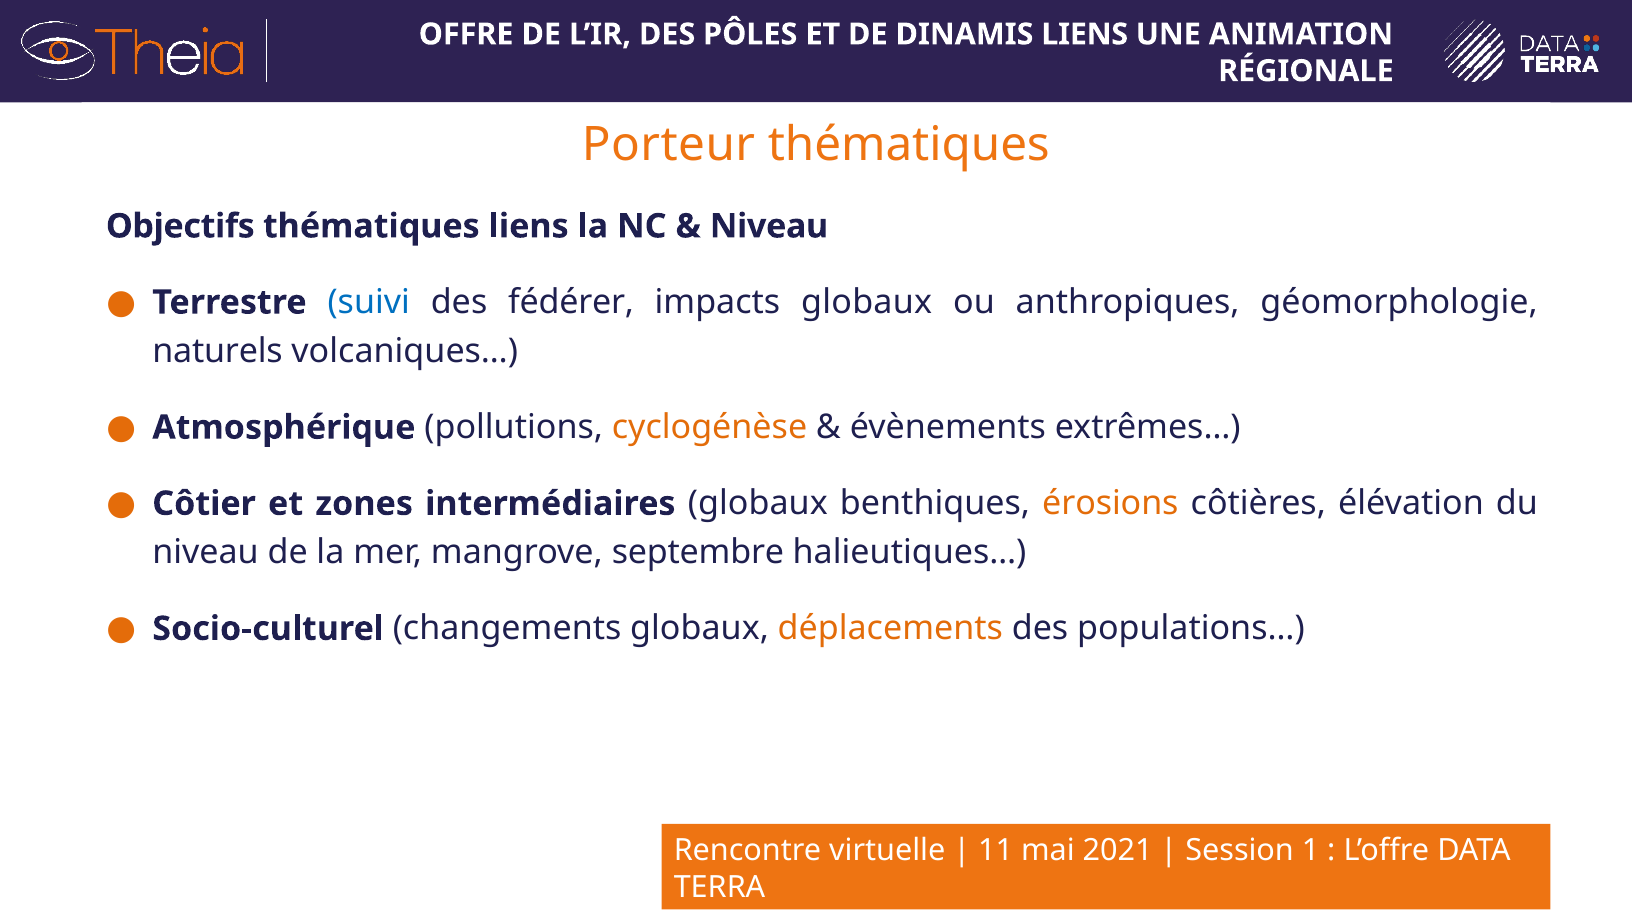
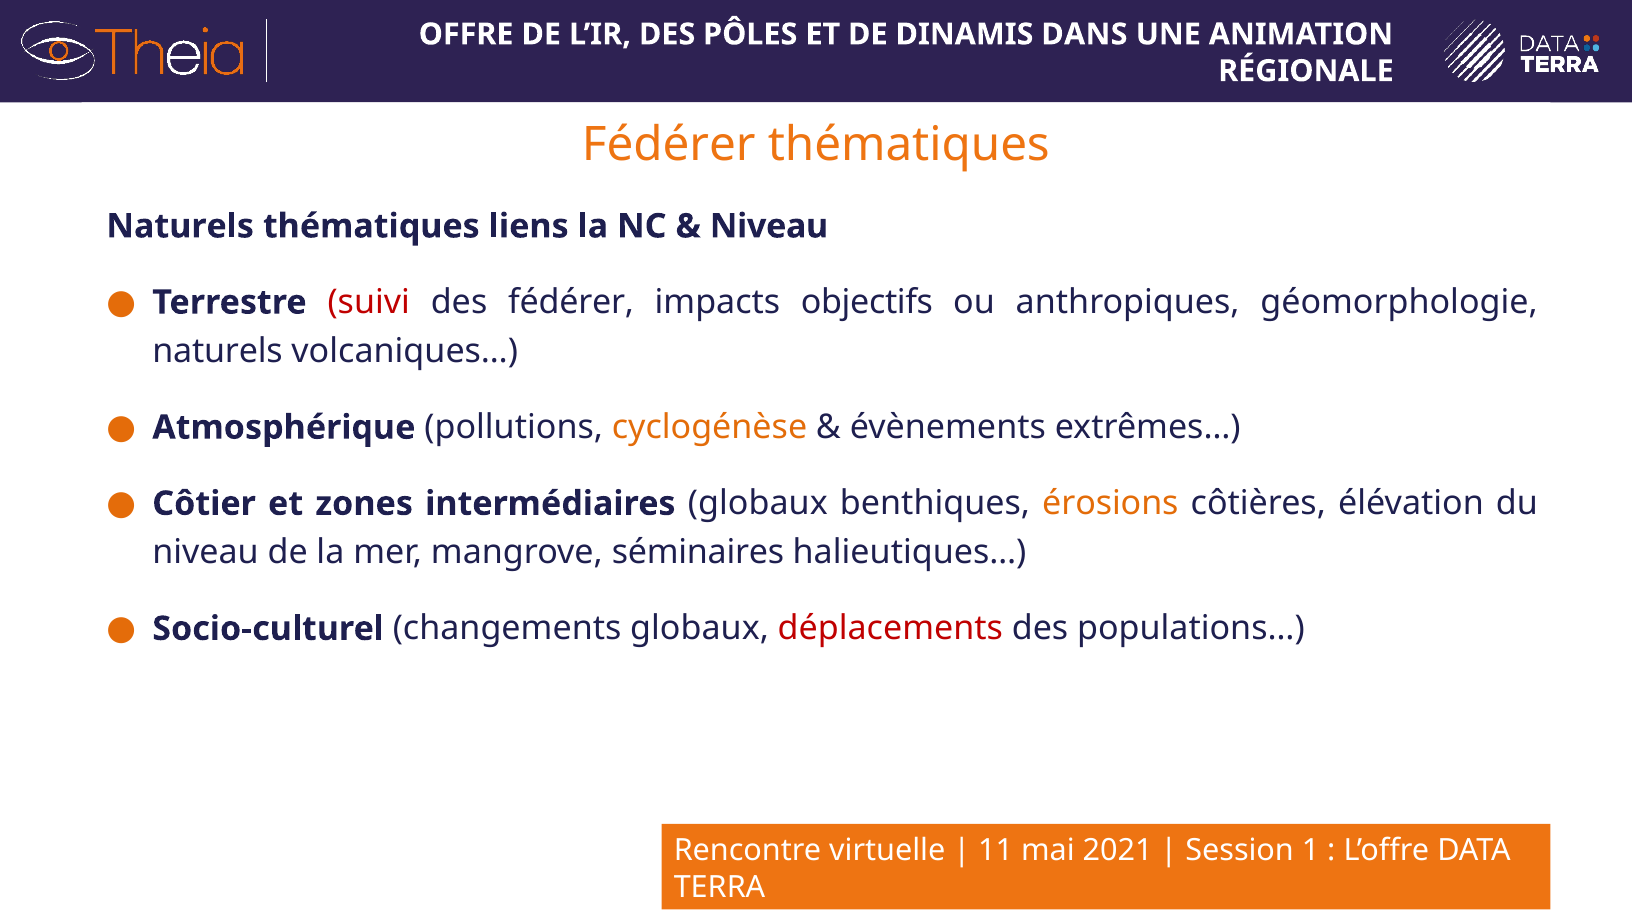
LIENS at (1085, 34): LIENS -> DANS
Porteur at (669, 145): Porteur -> Fédérer
Objectifs at (180, 226): Objectifs -> Naturels
suivi colour: blue -> red
impacts globaux: globaux -> objectifs
septembre: septembre -> séminaires
déplacements colour: orange -> red
